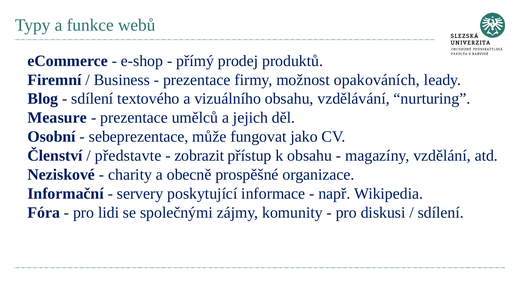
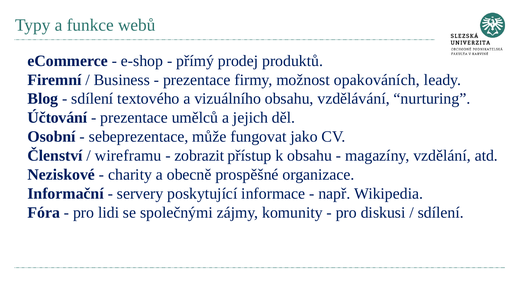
Measure: Measure -> Účtování
představte: představte -> wireframu
